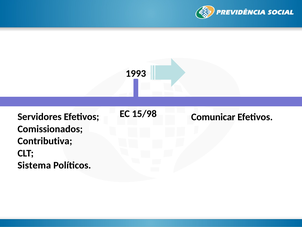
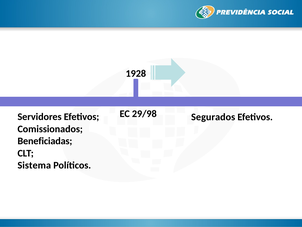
1993: 1993 -> 1928
15/98: 15/98 -> 29/98
Comunicar: Comunicar -> Segurados
Contributiva: Contributiva -> Beneficiadas
